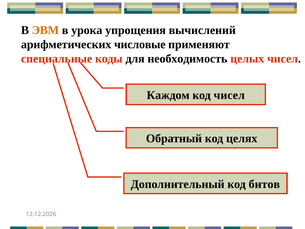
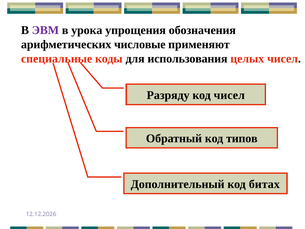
ЭВМ colour: orange -> purple
вычислений: вычислений -> обозначения
необходимость: необходимость -> использования
Каждом: Каждом -> Разряду
целях: целях -> типов
битов: битов -> битах
